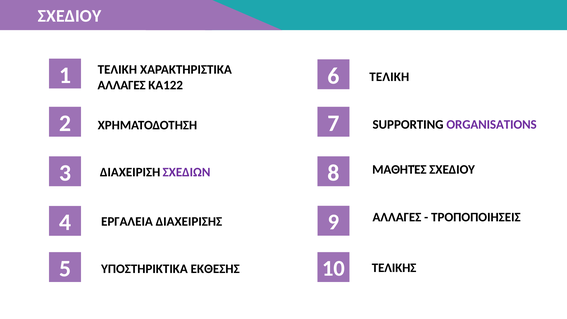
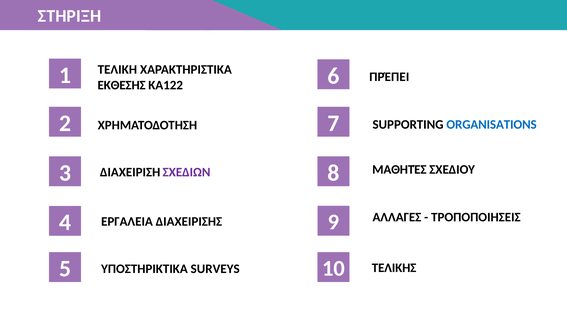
ΣΧΕΔΙΟΥ at (70, 16): ΣΧΕΔΙΟΥ -> ΣΤΗΡΙΞΗ
ΤΕΛΙΚΗ at (389, 77): ΤΕΛΙΚΗ -> ΠΡΈΠΕΙ
ΑΛΛΑΓΕΣ at (122, 85): ΑΛΛΑΓΕΣ -> ΕΚΘΕΣΗΣ
ORGANISATIONS colour: purple -> blue
ΕΚΘΕΣΗΣ: ΕΚΘΕΣΗΣ -> SURVEYS
